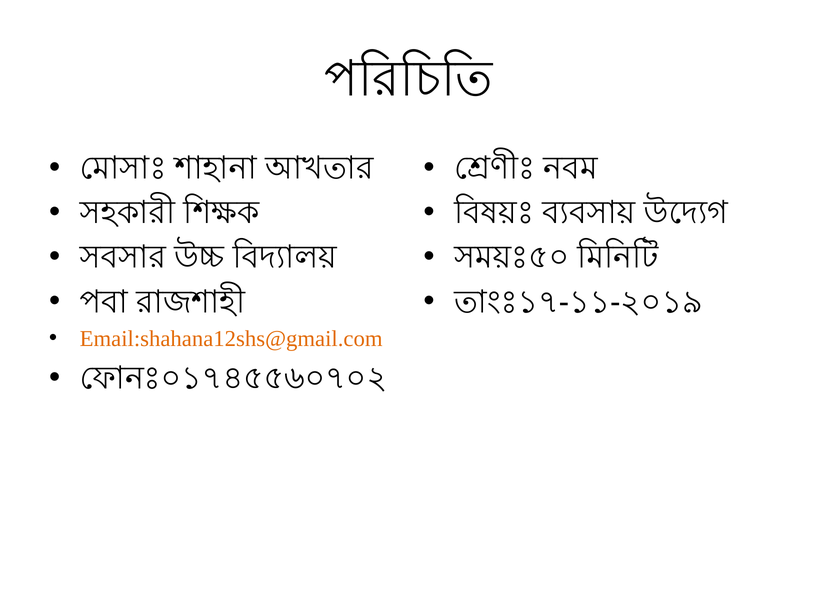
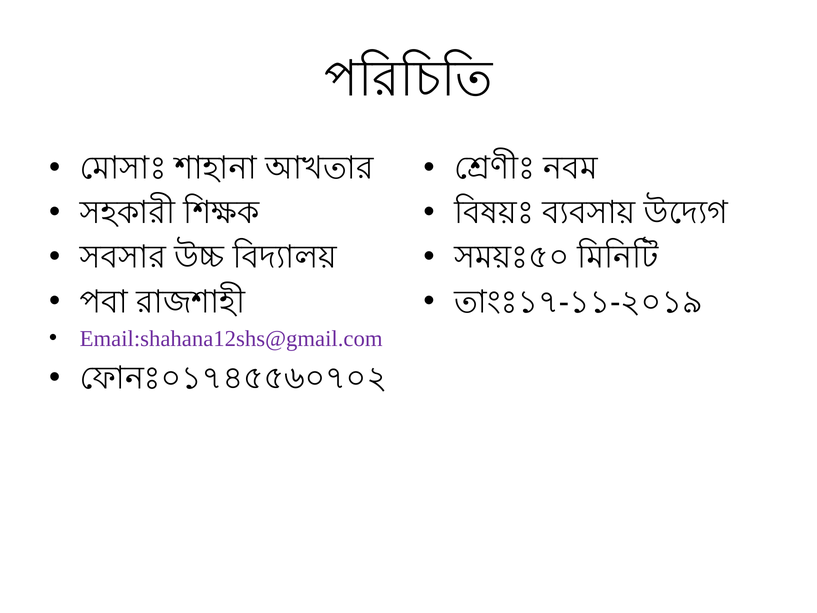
Email:shahana12shs@gmail.com colour: orange -> purple
